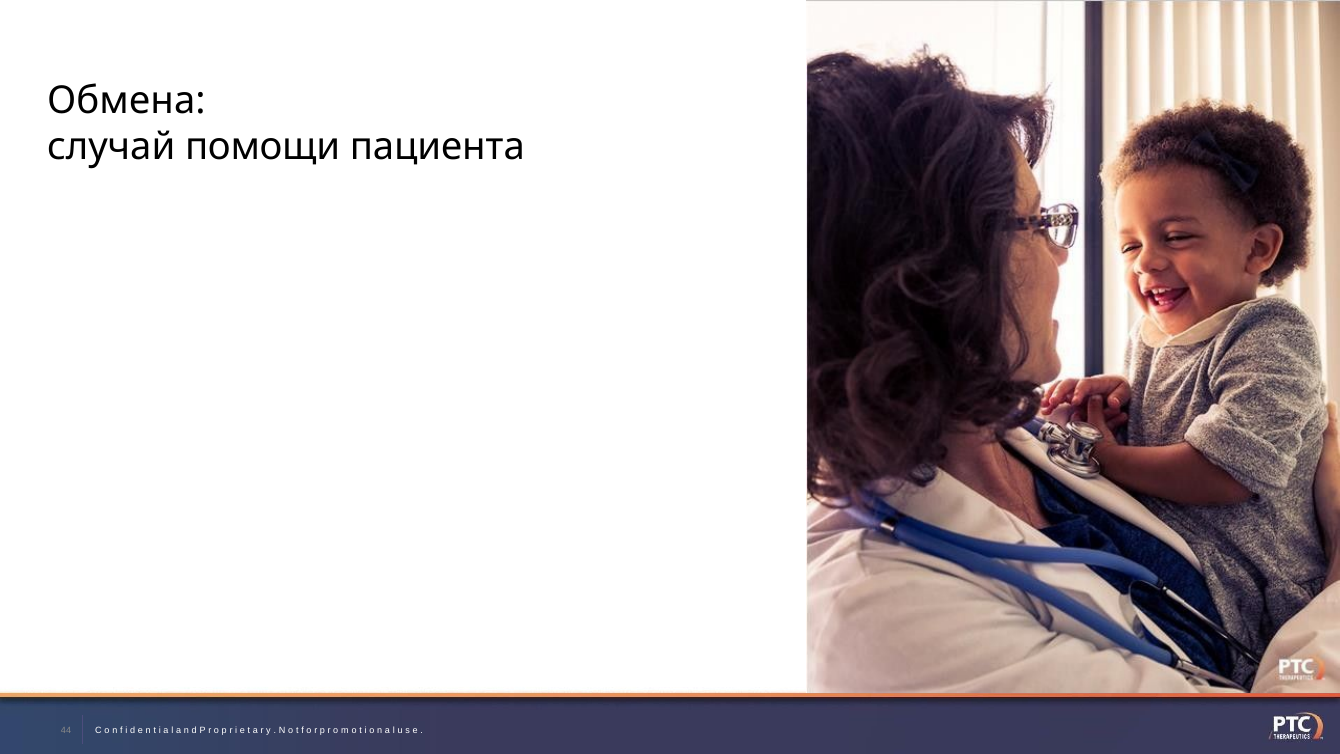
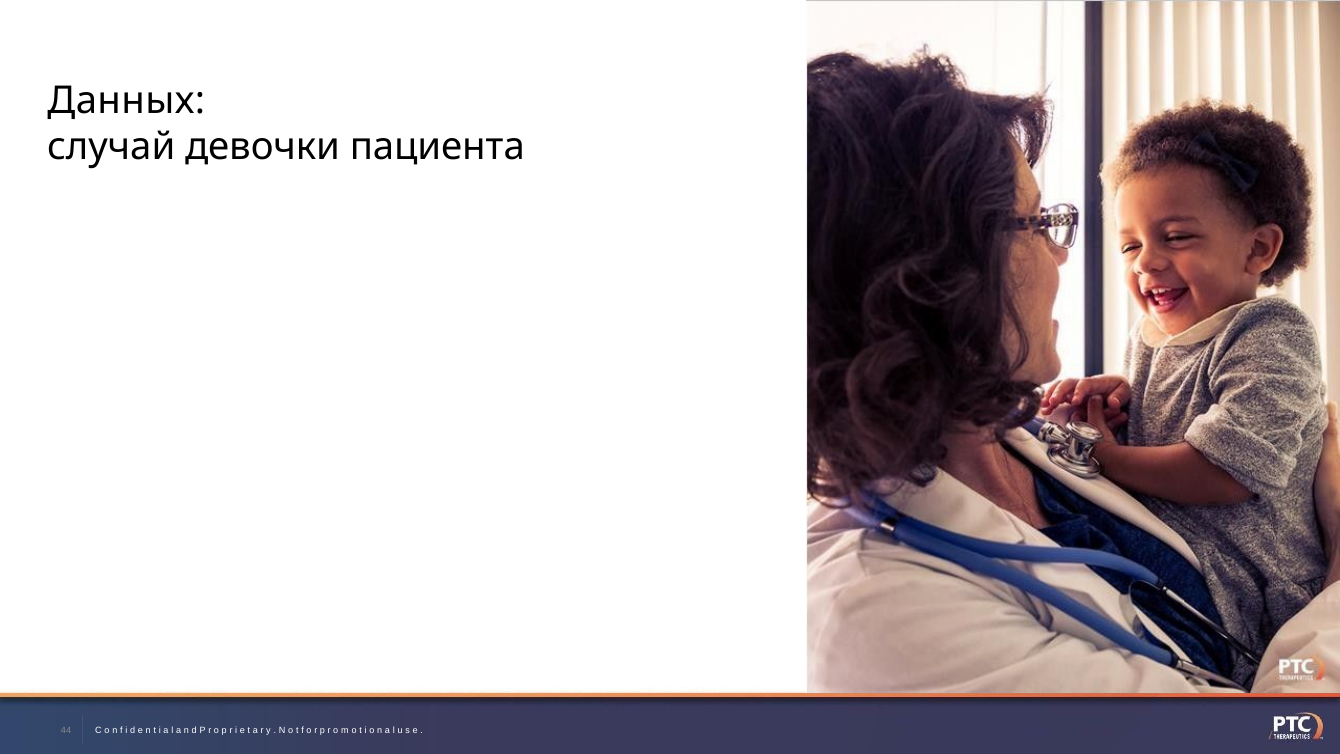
Обмена: Обмена -> Данных
помощи: помощи -> девочки
